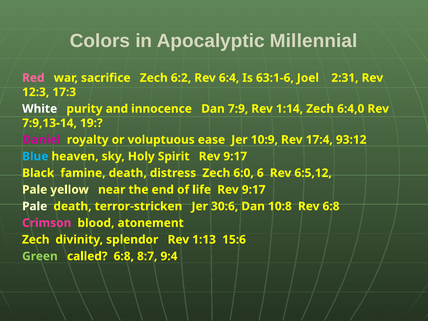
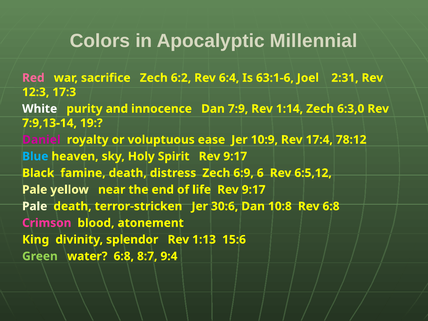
6:4,0: 6:4,0 -> 6:3,0
93:12: 93:12 -> 78:12
6:0: 6:0 -> 6:9
Zech at (36, 240): Zech -> King
called: called -> water
